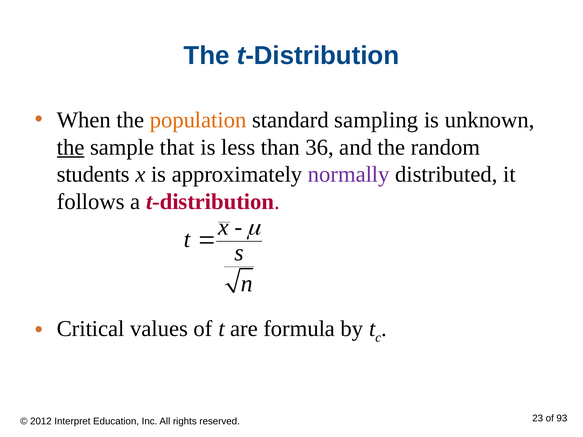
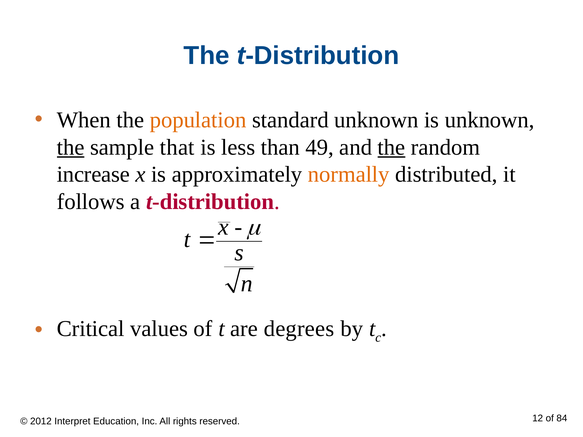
standard sampling: sampling -> unknown
36: 36 -> 49
the at (391, 147) underline: none -> present
students: students -> increase
normally colour: purple -> orange
formula: formula -> degrees
23: 23 -> 12
93: 93 -> 84
